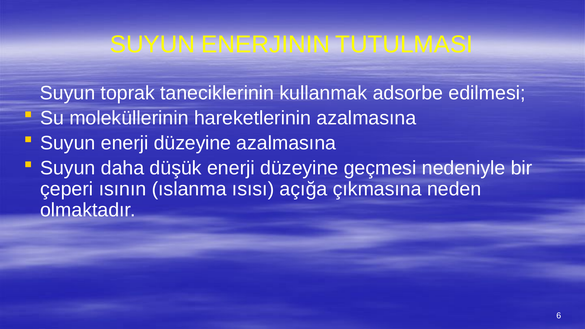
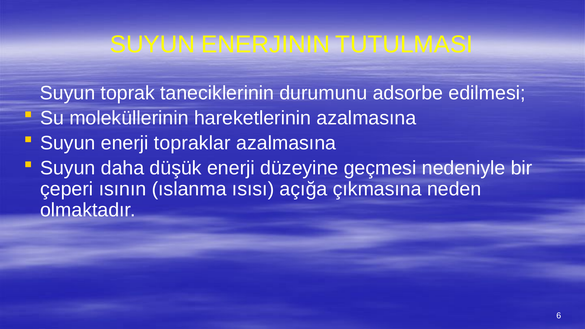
kullanmak: kullanmak -> durumunu
Suyun enerji düzeyine: düzeyine -> topraklar
